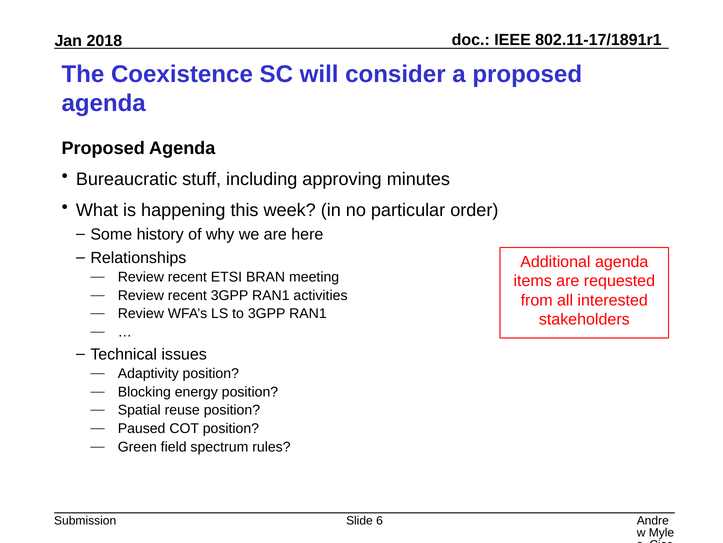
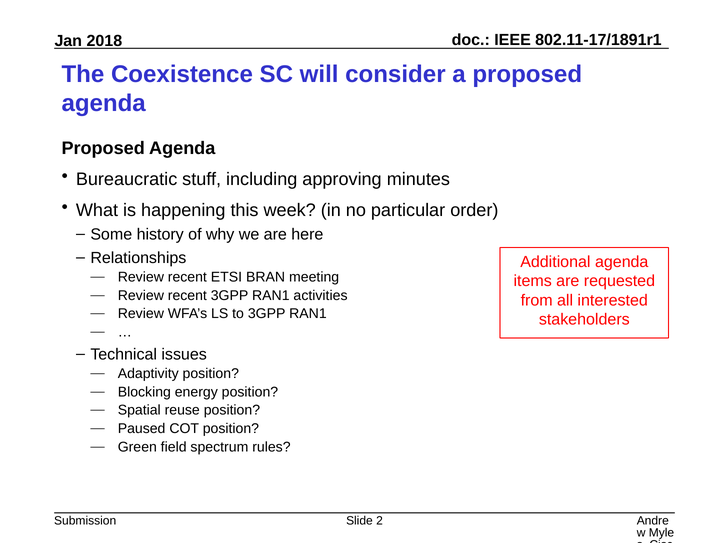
6: 6 -> 2
